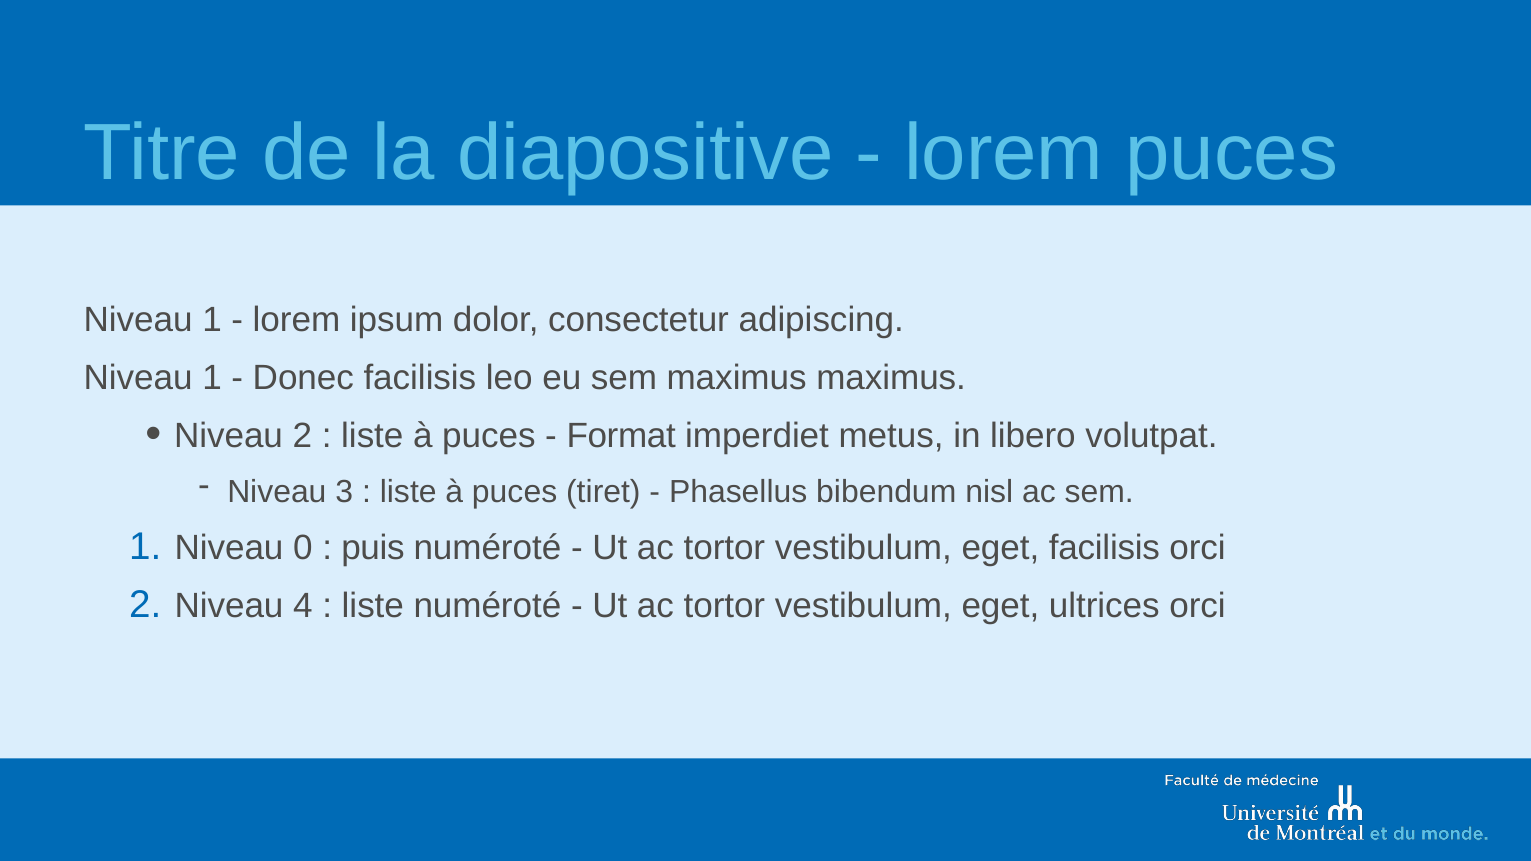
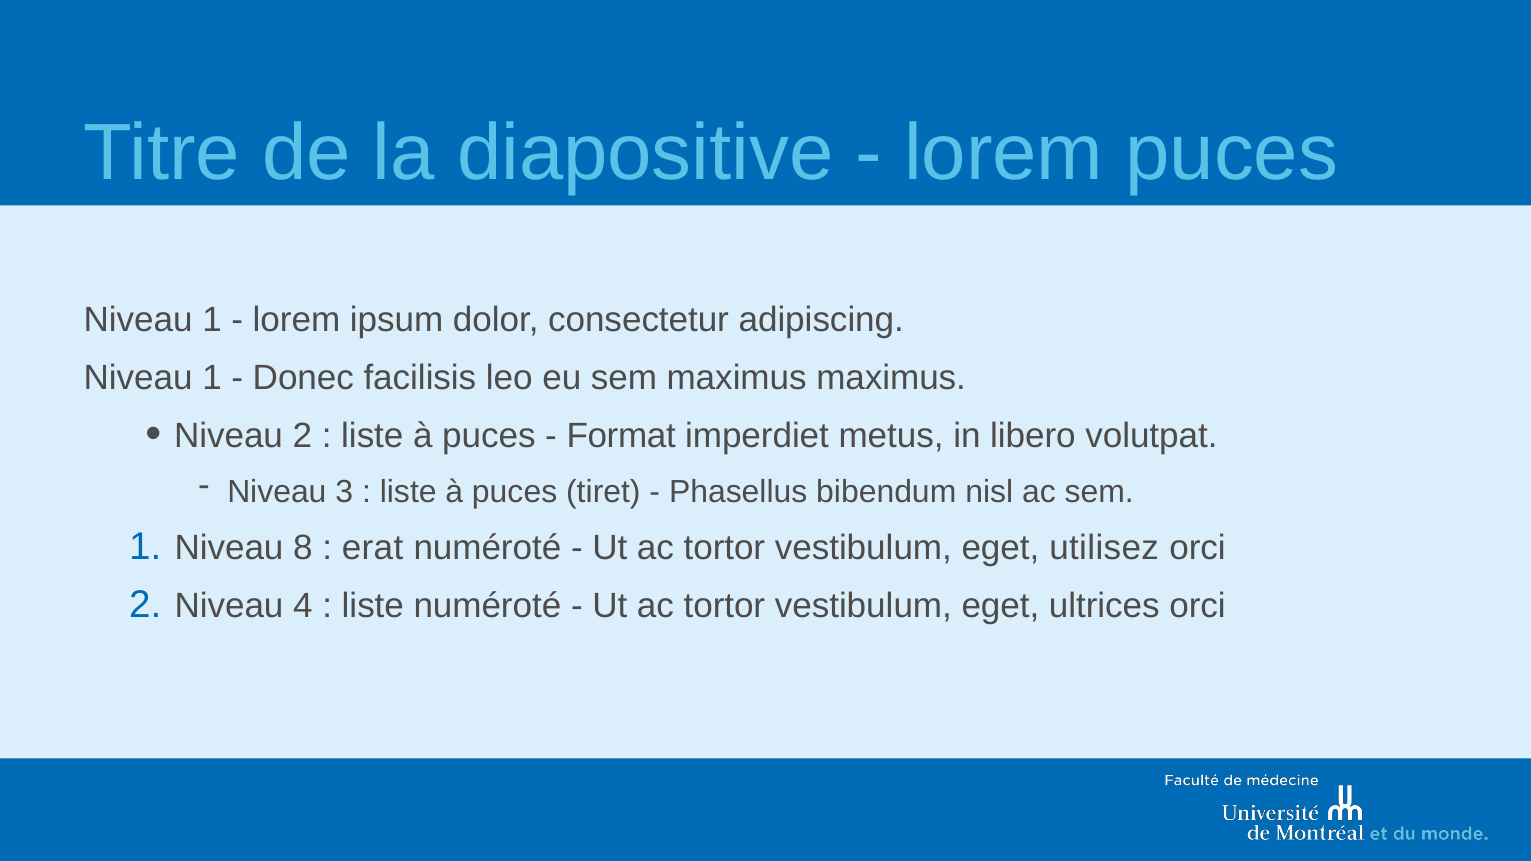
0: 0 -> 8
puis: puis -> erat
eget facilisis: facilisis -> utilisez
